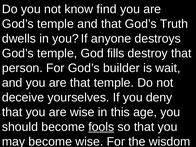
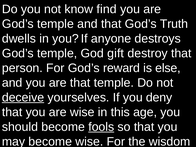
fills: fills -> gift
builder: builder -> reward
wait: wait -> else
deceive underline: none -> present
